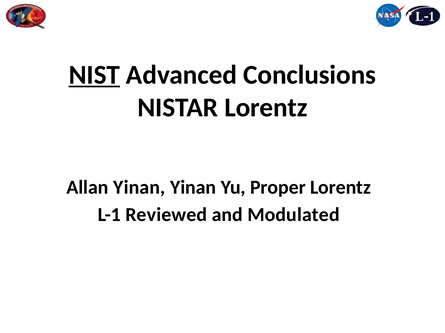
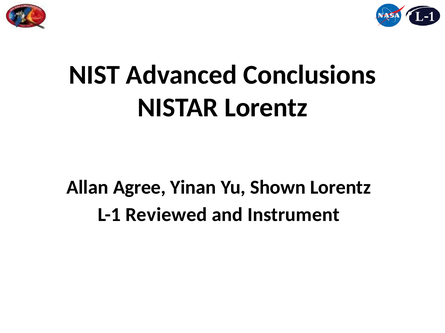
NIST underline: present -> none
Allan Yinan: Yinan -> Agree
Proper: Proper -> Shown
Modulated: Modulated -> Instrument
